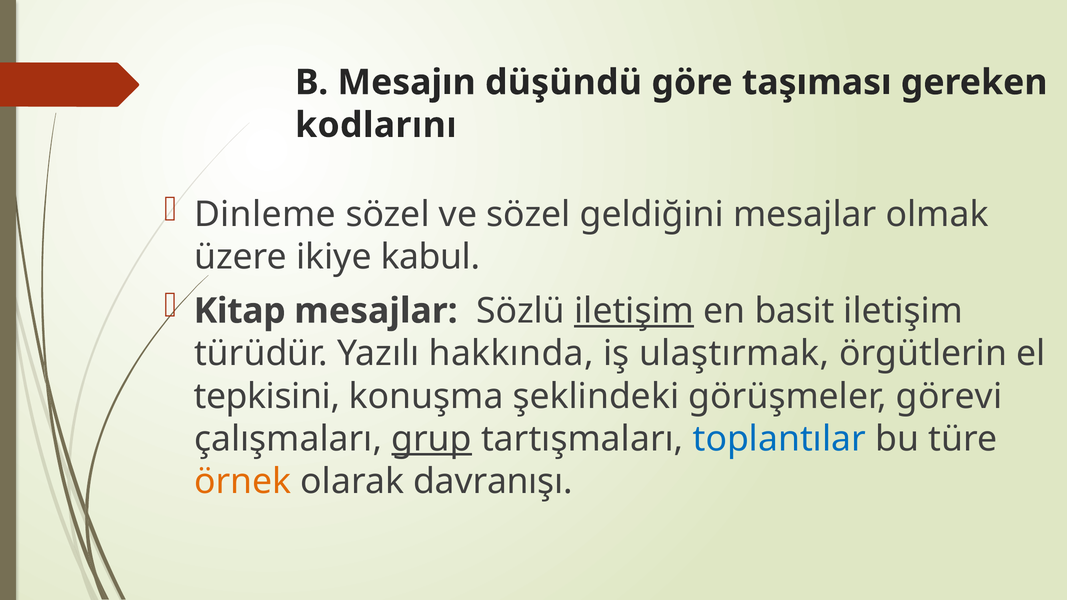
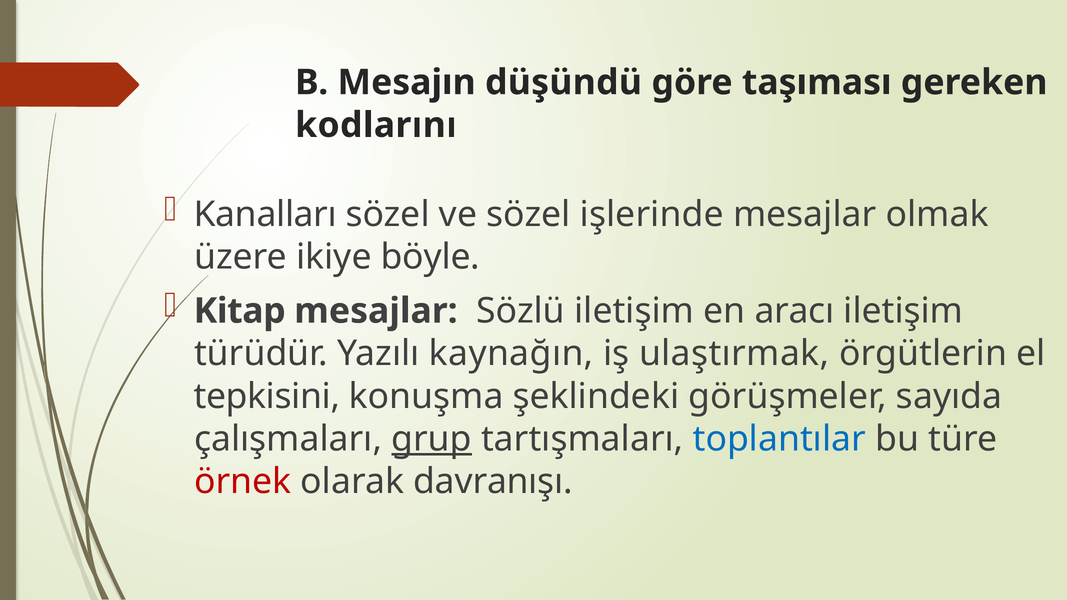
Dinleme: Dinleme -> Kanalları
geldiğini: geldiğini -> işlerinde
kabul: kabul -> böyle
iletişim at (634, 311) underline: present -> none
basit: basit -> aracı
hakkında: hakkında -> kaynağın
görevi: görevi -> sayıda
örnek colour: orange -> red
